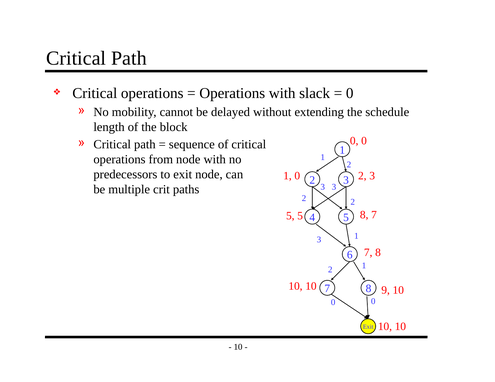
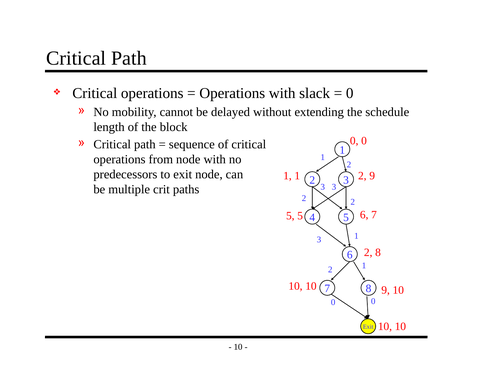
1 0: 0 -> 1
3 at (372, 176): 3 -> 9
8 at (364, 215): 8 -> 6
7 at (368, 253): 7 -> 2
